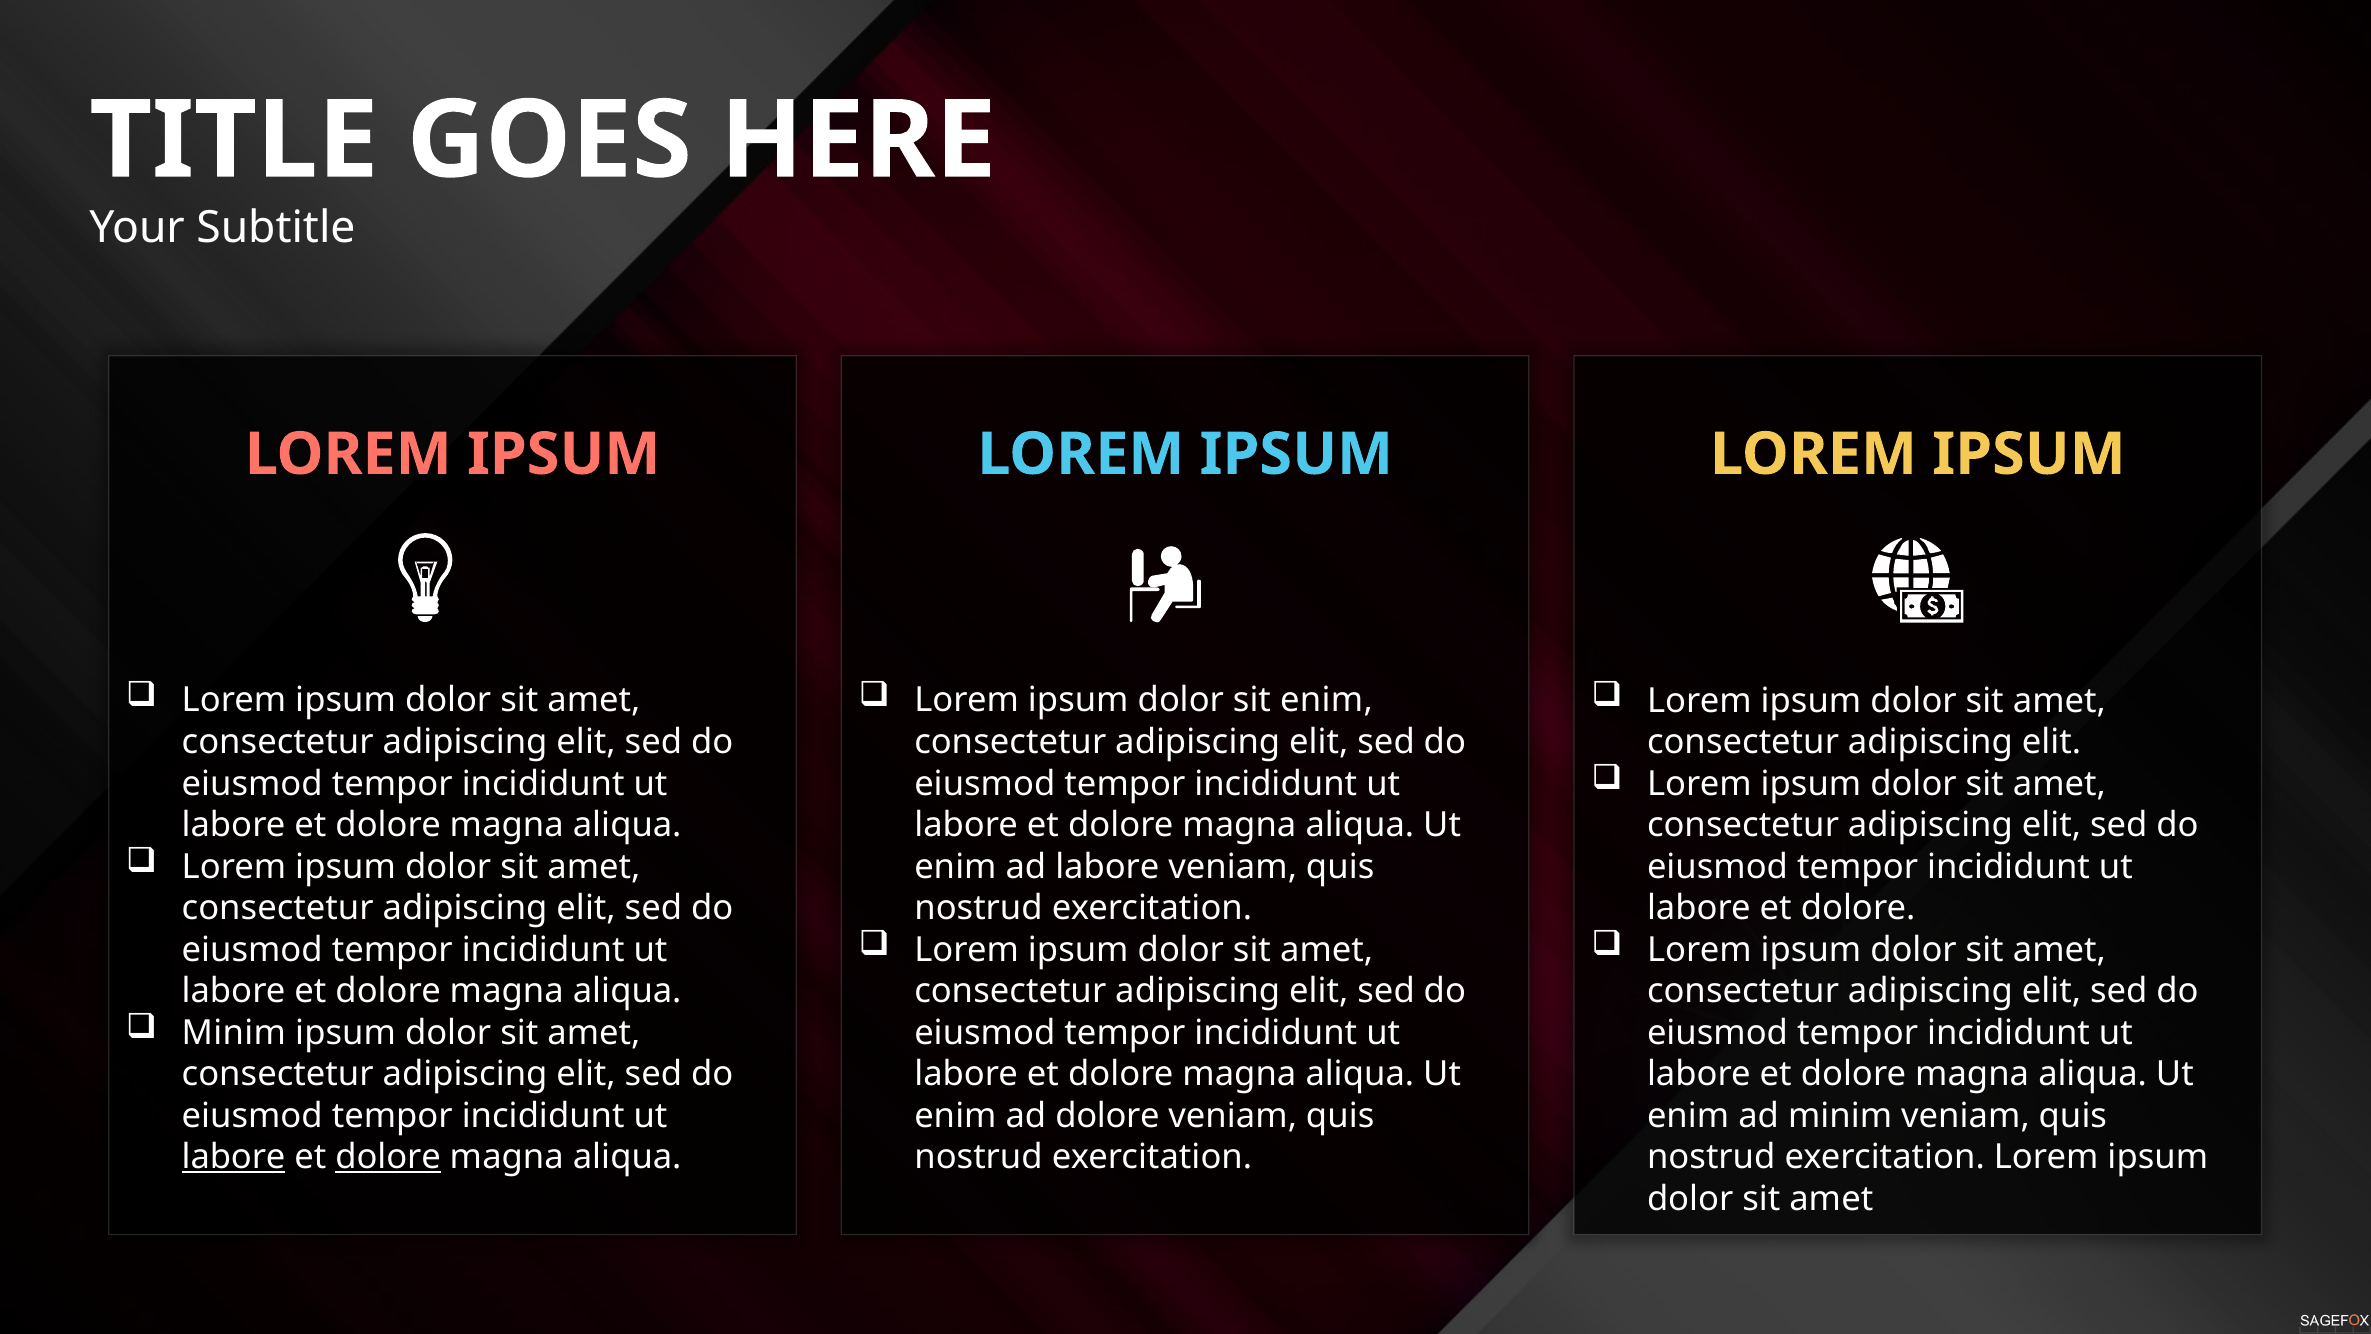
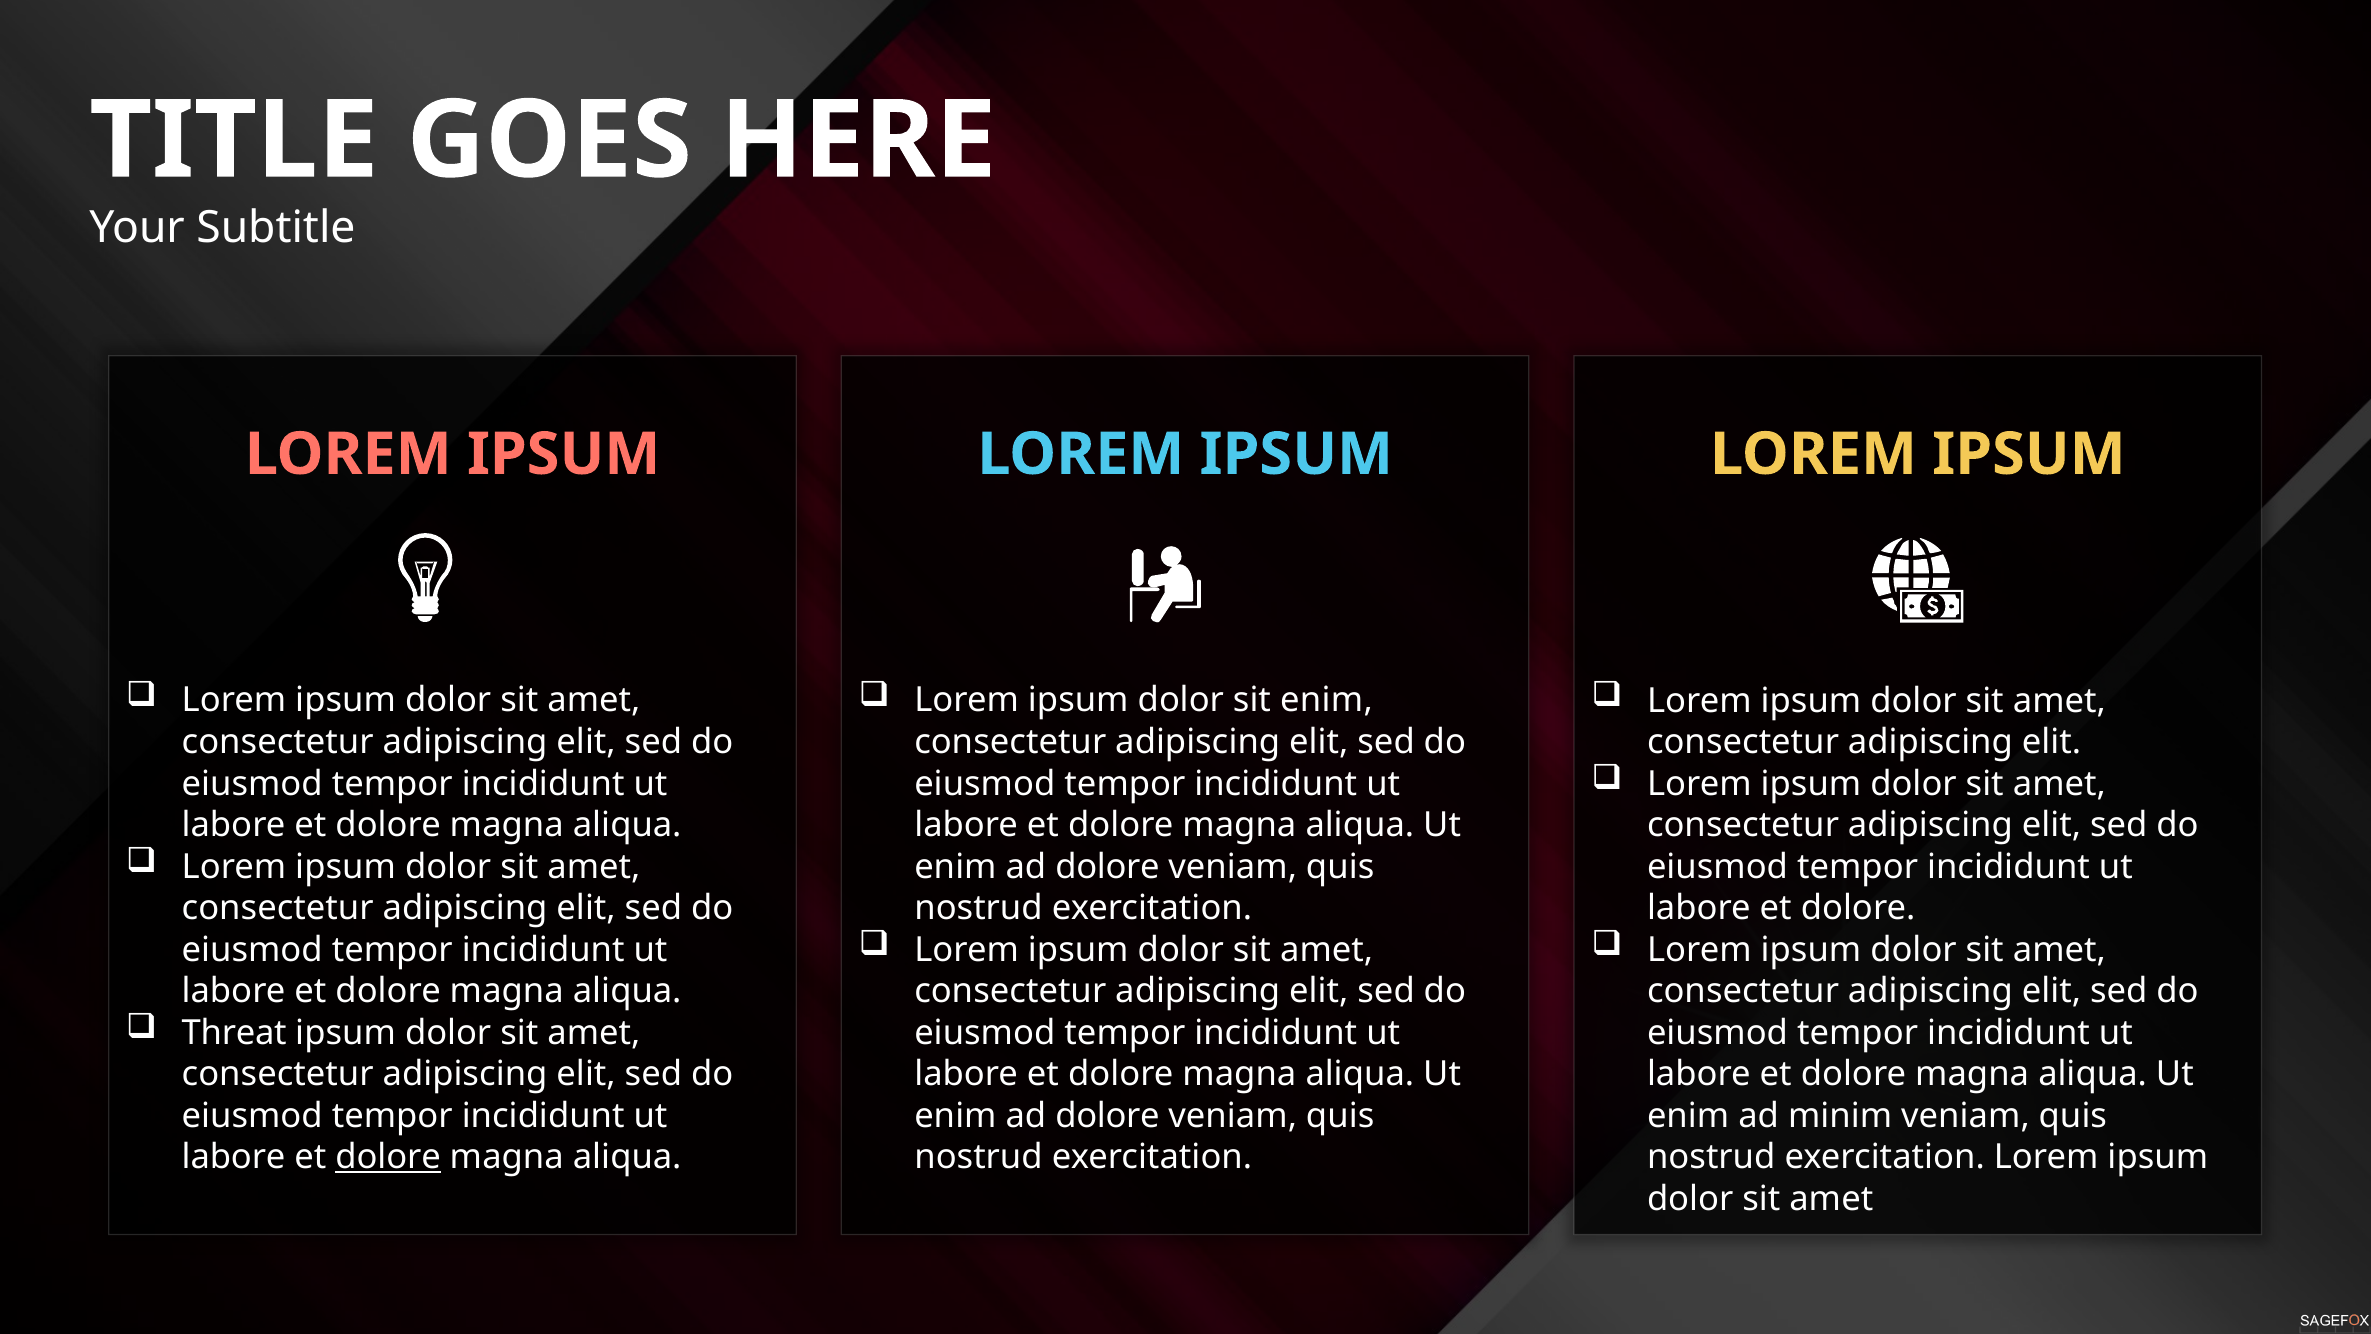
labore at (1107, 866): labore -> dolore
Minim at (234, 1032): Minim -> Threat
labore at (234, 1157) underline: present -> none
